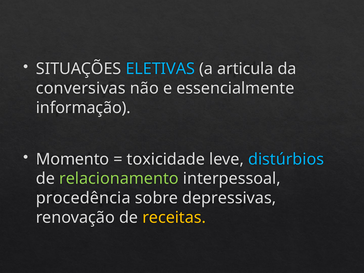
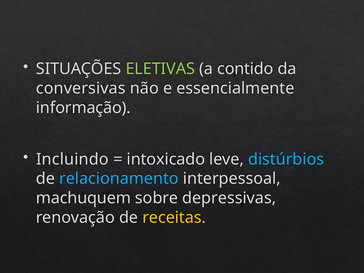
ELETIVAS colour: light blue -> light green
articula: articula -> contido
Momento: Momento -> Incluindo
toxicidade: toxicidade -> intoxicado
relacionamento colour: light green -> light blue
procedência: procedência -> machuquem
